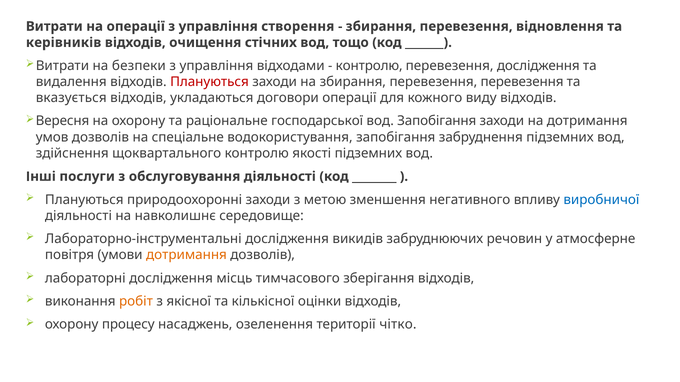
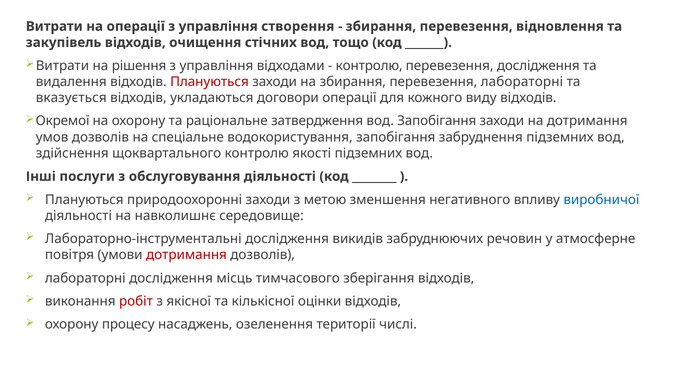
керівників: керівників -> закупівель
безпеки: безпеки -> рішення
перевезення перевезення: перевезення -> лабораторні
Вересня: Вересня -> Окремої
господарської: господарської -> затвердження
дотримання at (186, 255) colour: orange -> red
робіт colour: orange -> red
чітко: чітко -> числі
